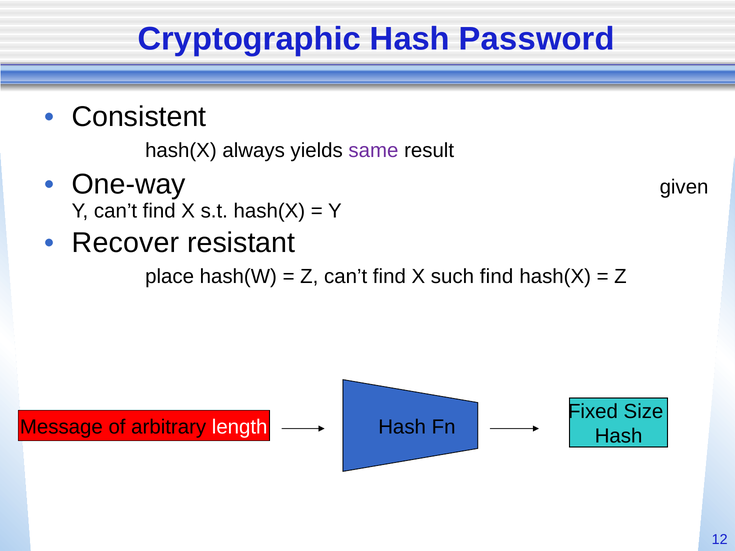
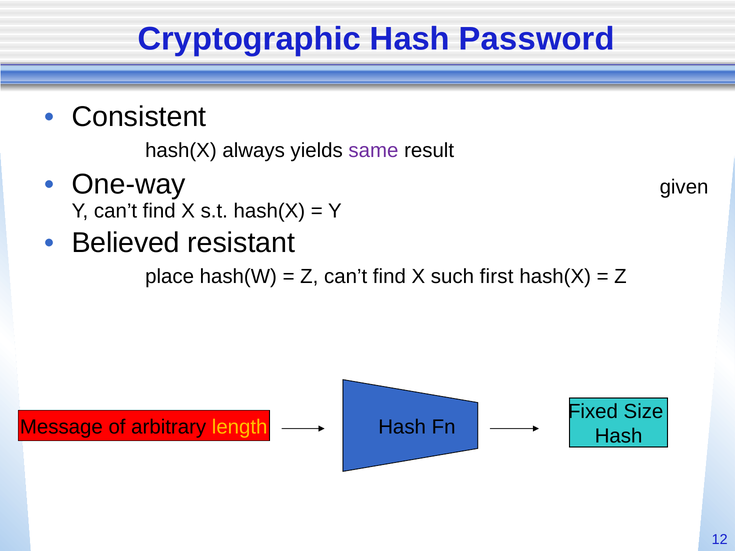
Recover: Recover -> Believed
such find: find -> first
length colour: white -> yellow
